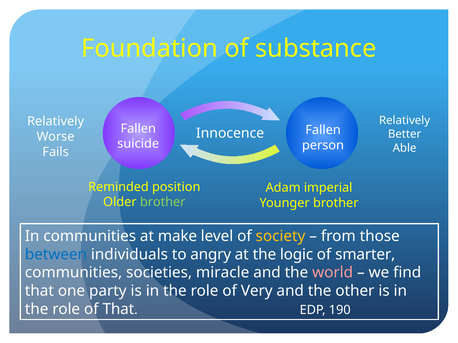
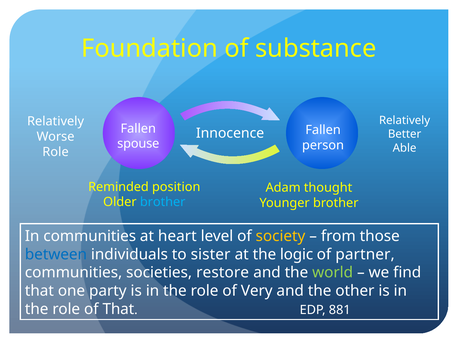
suicide: suicide -> spouse
Fails at (56, 152): Fails -> Role
imperial: imperial -> thought
brother at (163, 202) colour: light green -> light blue
make: make -> heart
angry: angry -> sister
smarter: smarter -> partner
miracle: miracle -> restore
world colour: pink -> light green
190: 190 -> 881
